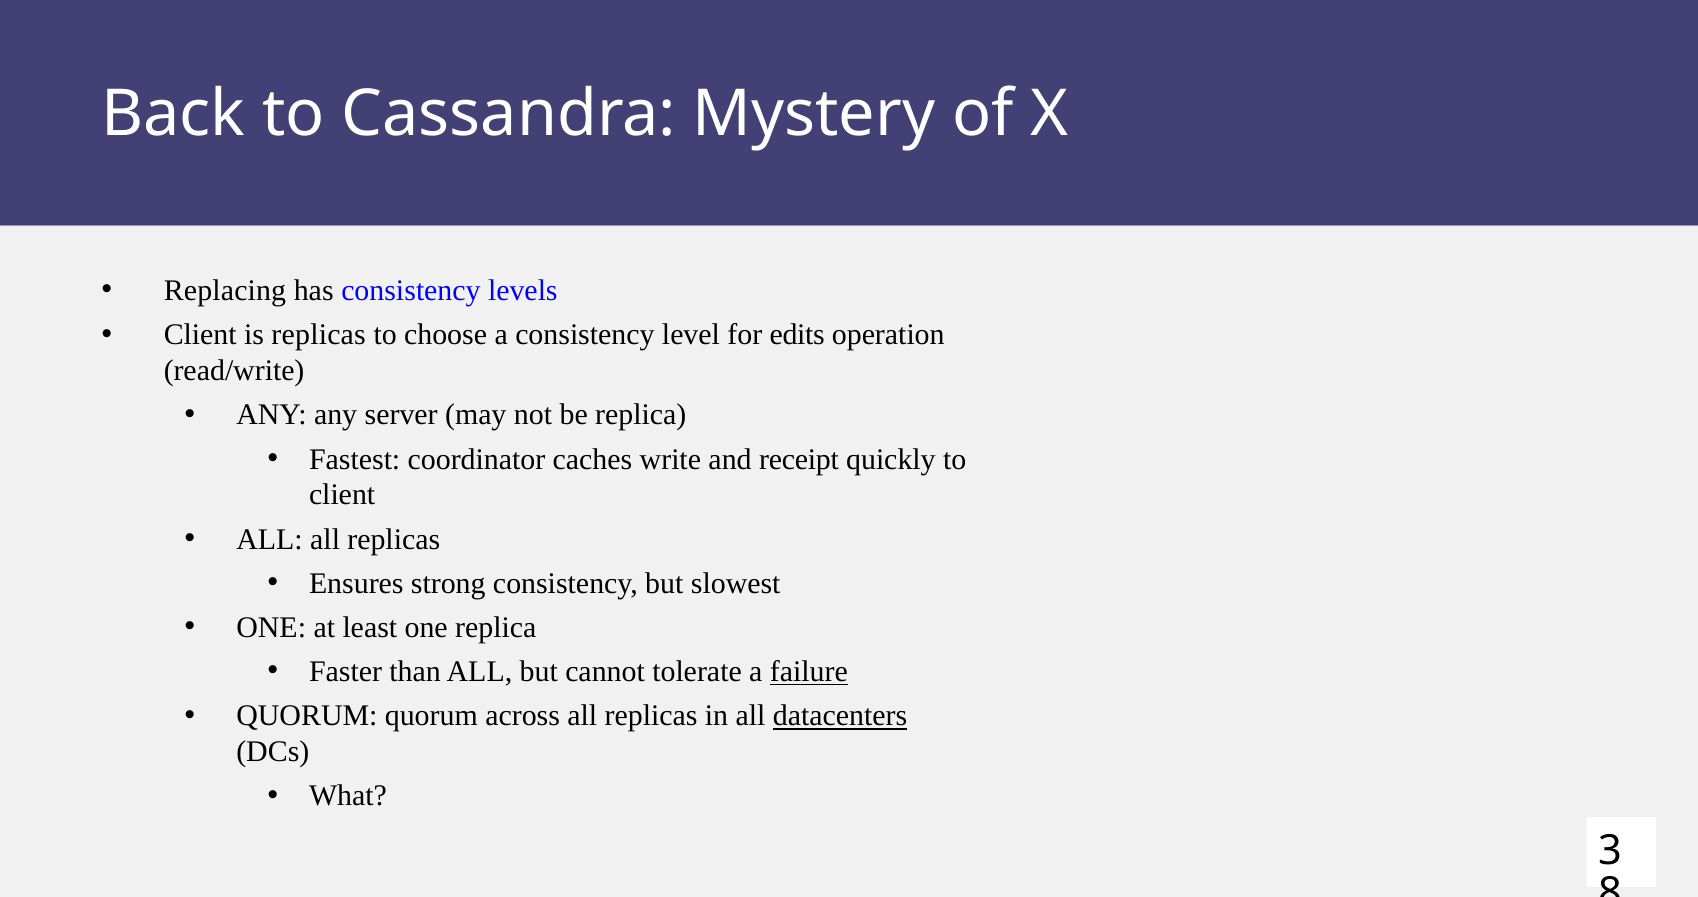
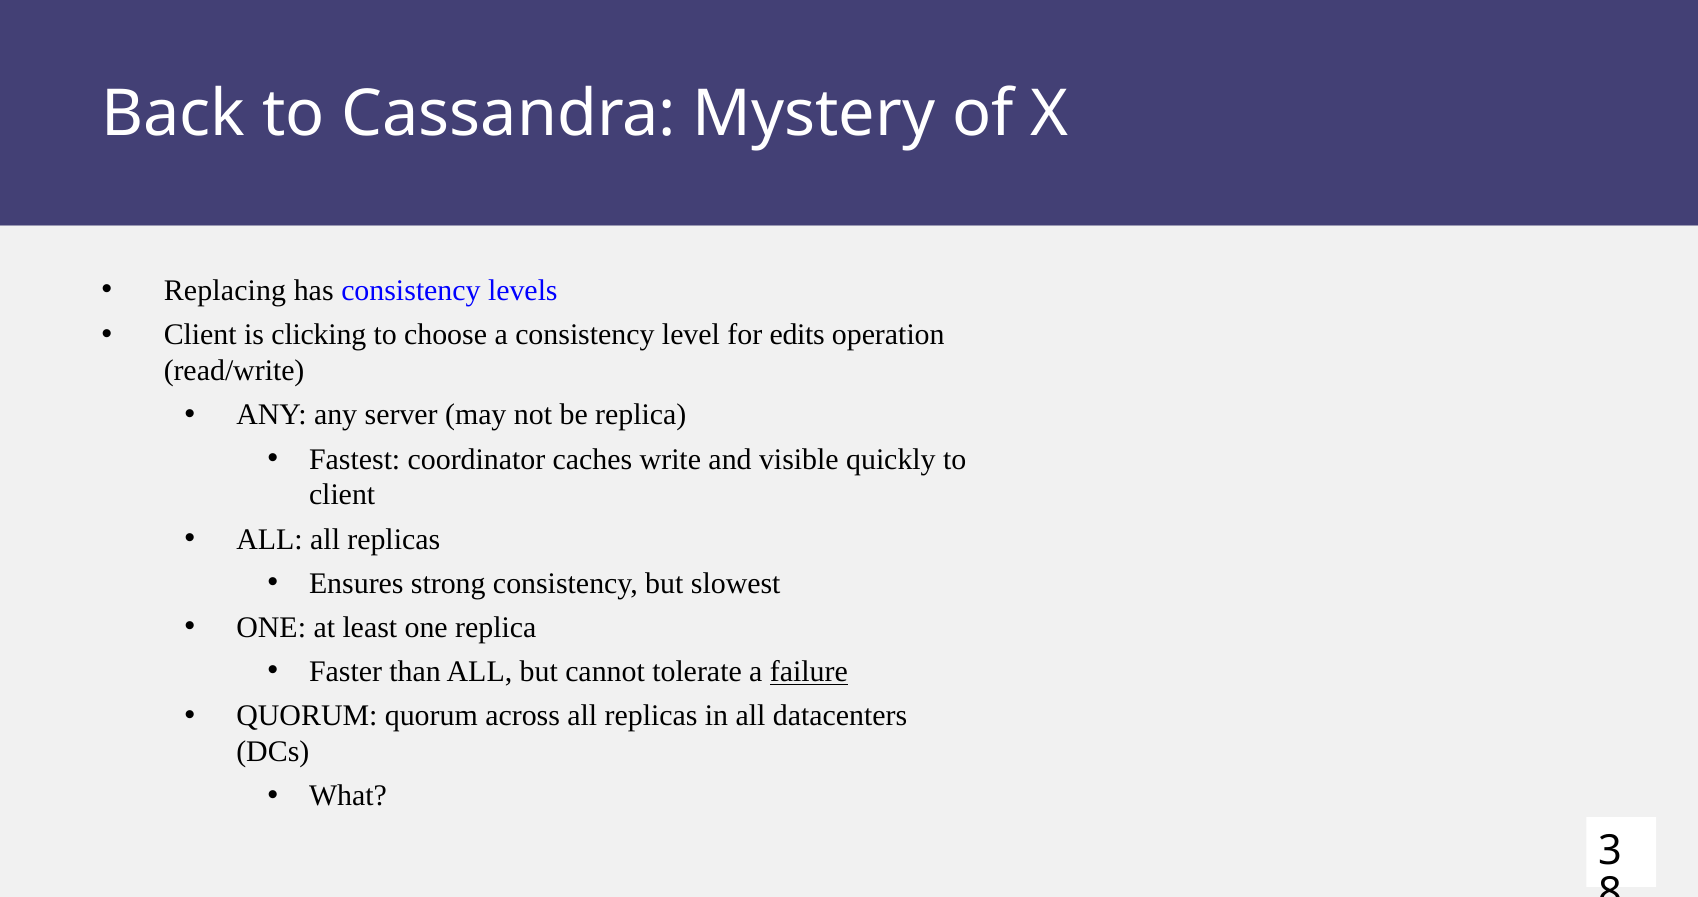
is replicas: replicas -> clicking
receipt: receipt -> visible
datacenters underline: present -> none
